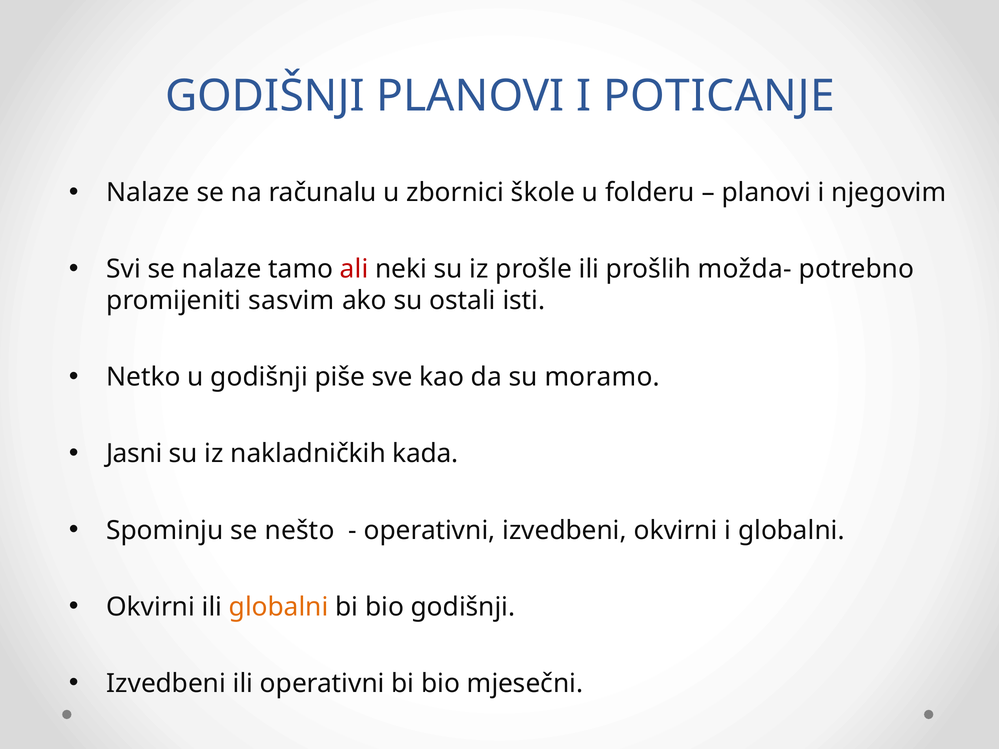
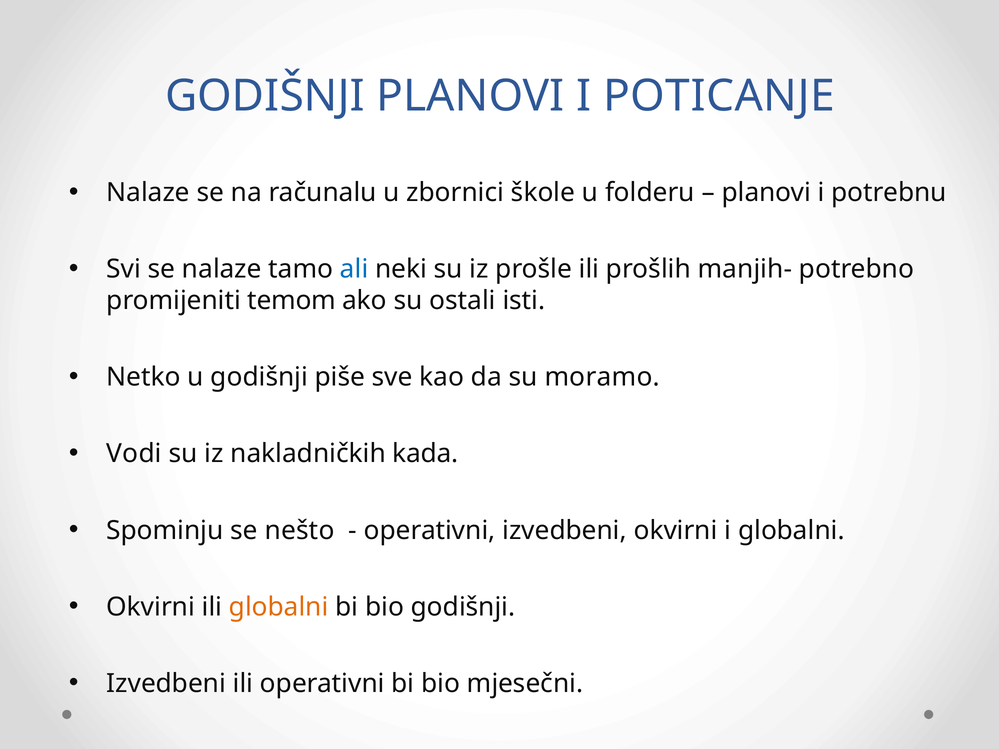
njegovim: njegovim -> potrebnu
ali colour: red -> blue
možda-: možda- -> manjih-
sasvim: sasvim -> temom
Jasni: Jasni -> Vodi
